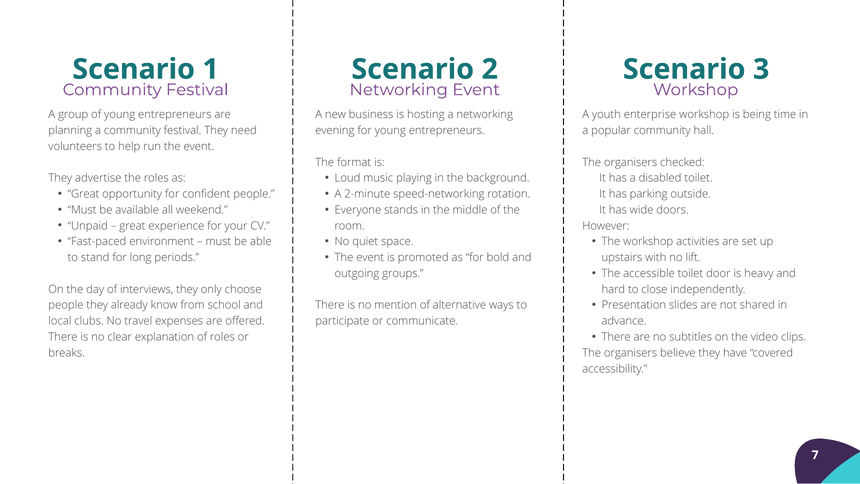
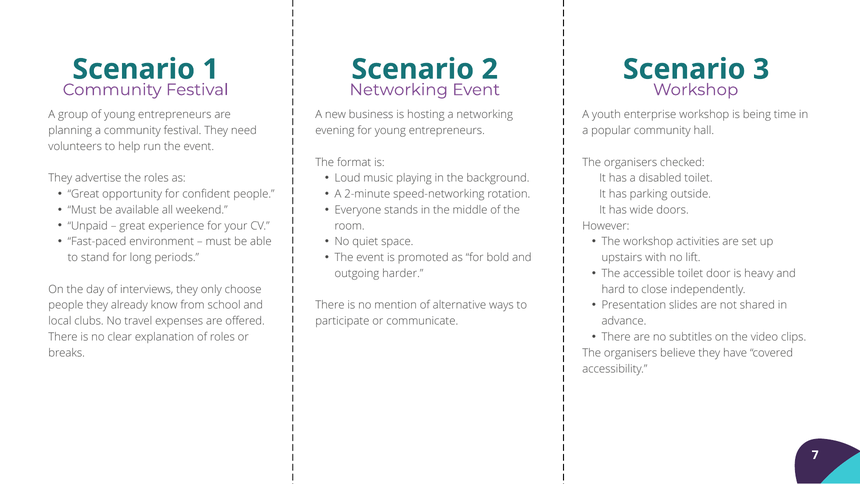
groups: groups -> harder
